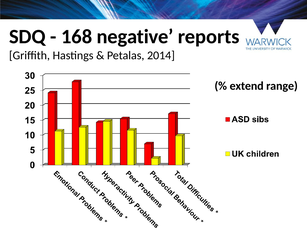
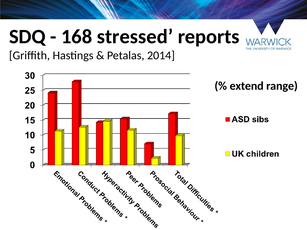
negative: negative -> stressed
